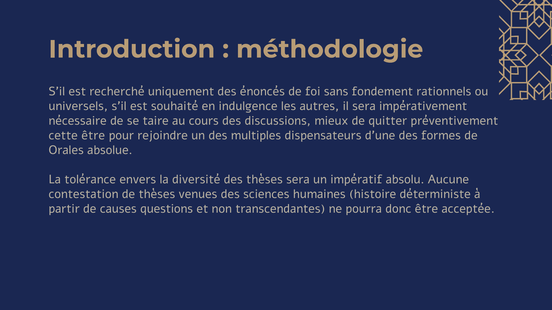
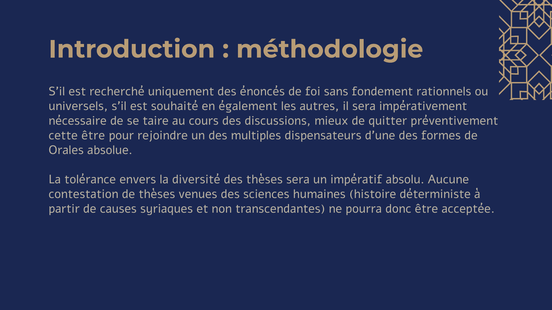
indulgence: indulgence -> également
questions: questions -> syriaques
